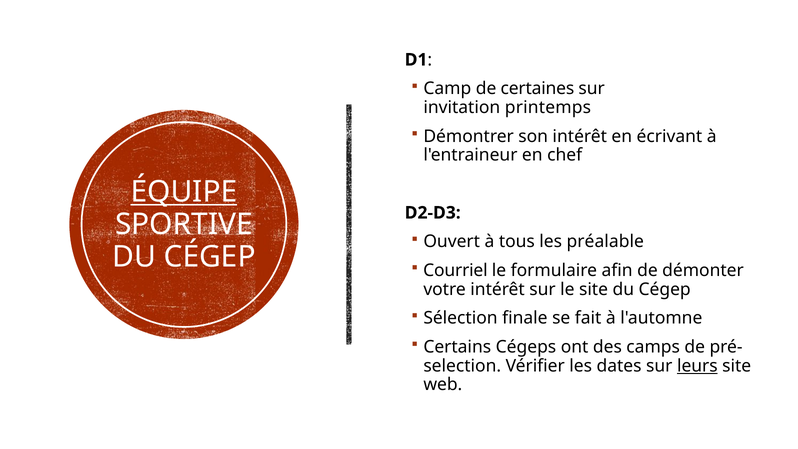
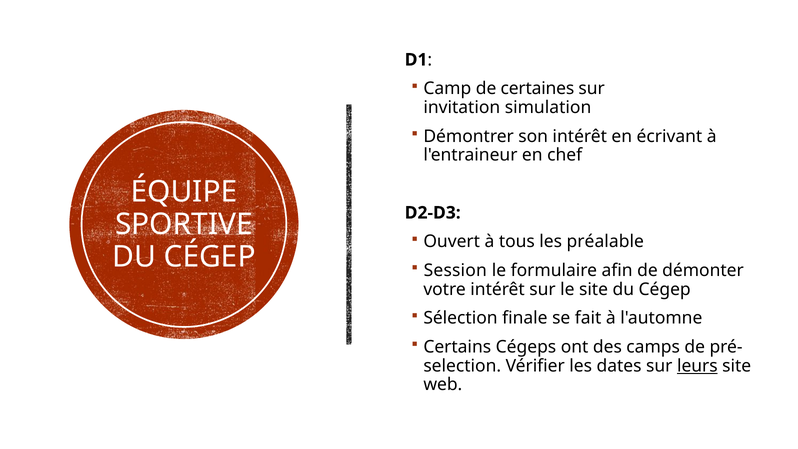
printemps: printemps -> simulation
ÉQUIPE underline: present -> none
Courriel: Courriel -> Session
